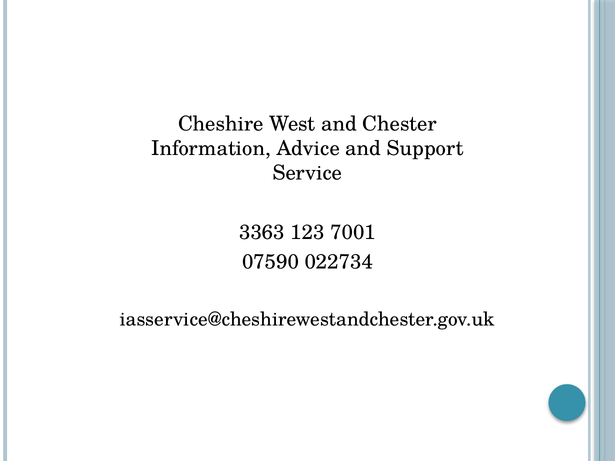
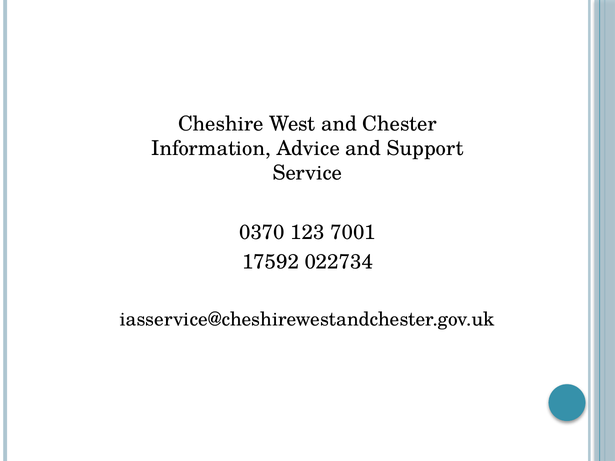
3363: 3363 -> 0370
07590: 07590 -> 17592
